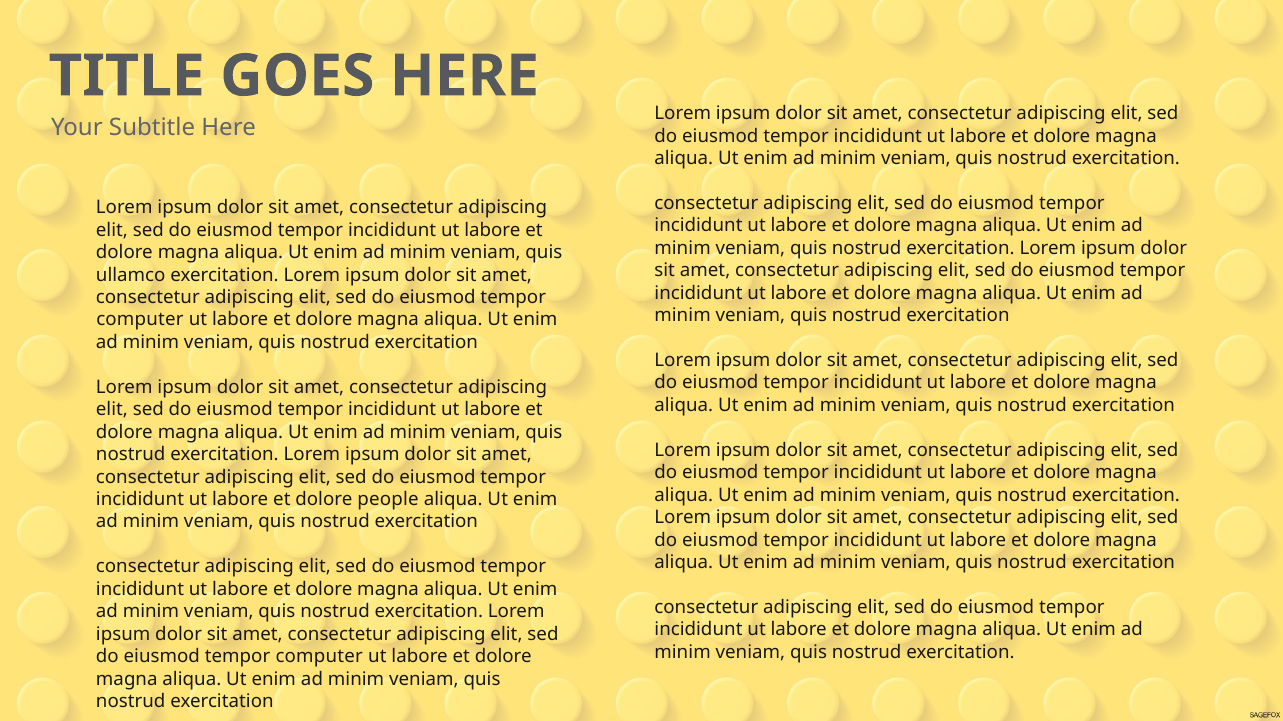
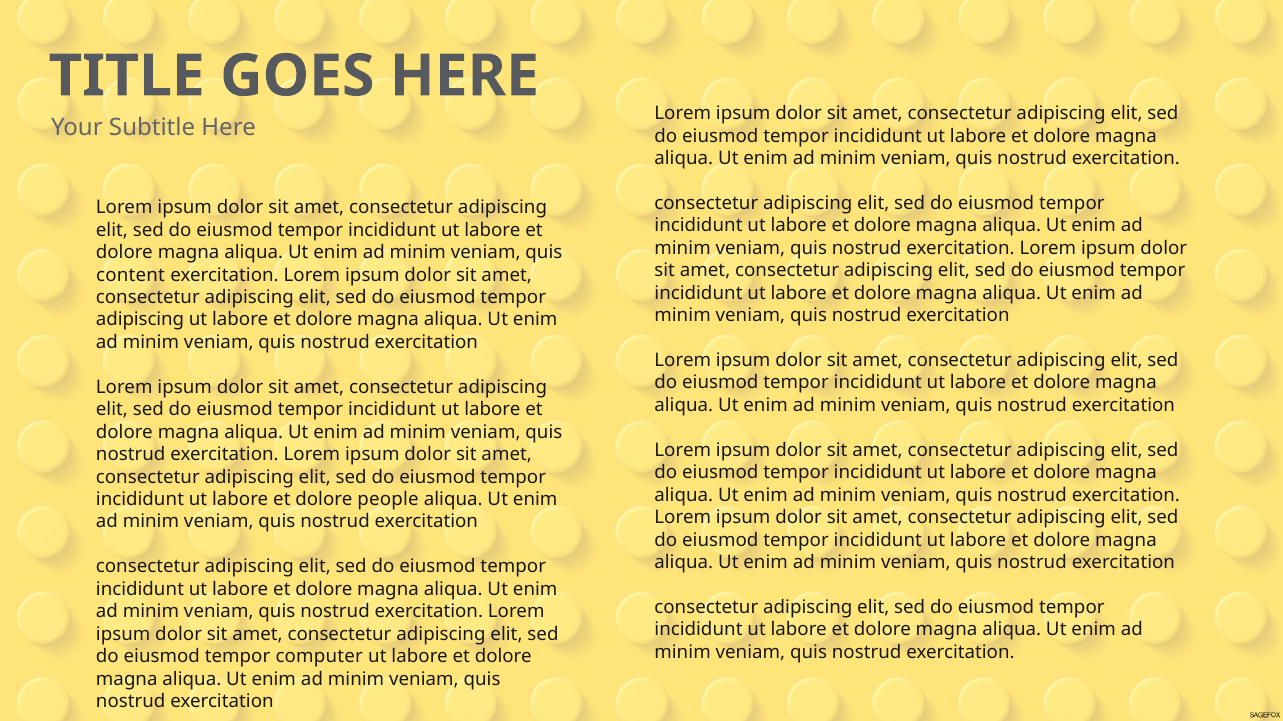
ullamco: ullamco -> content
computer at (140, 320): computer -> adipiscing
